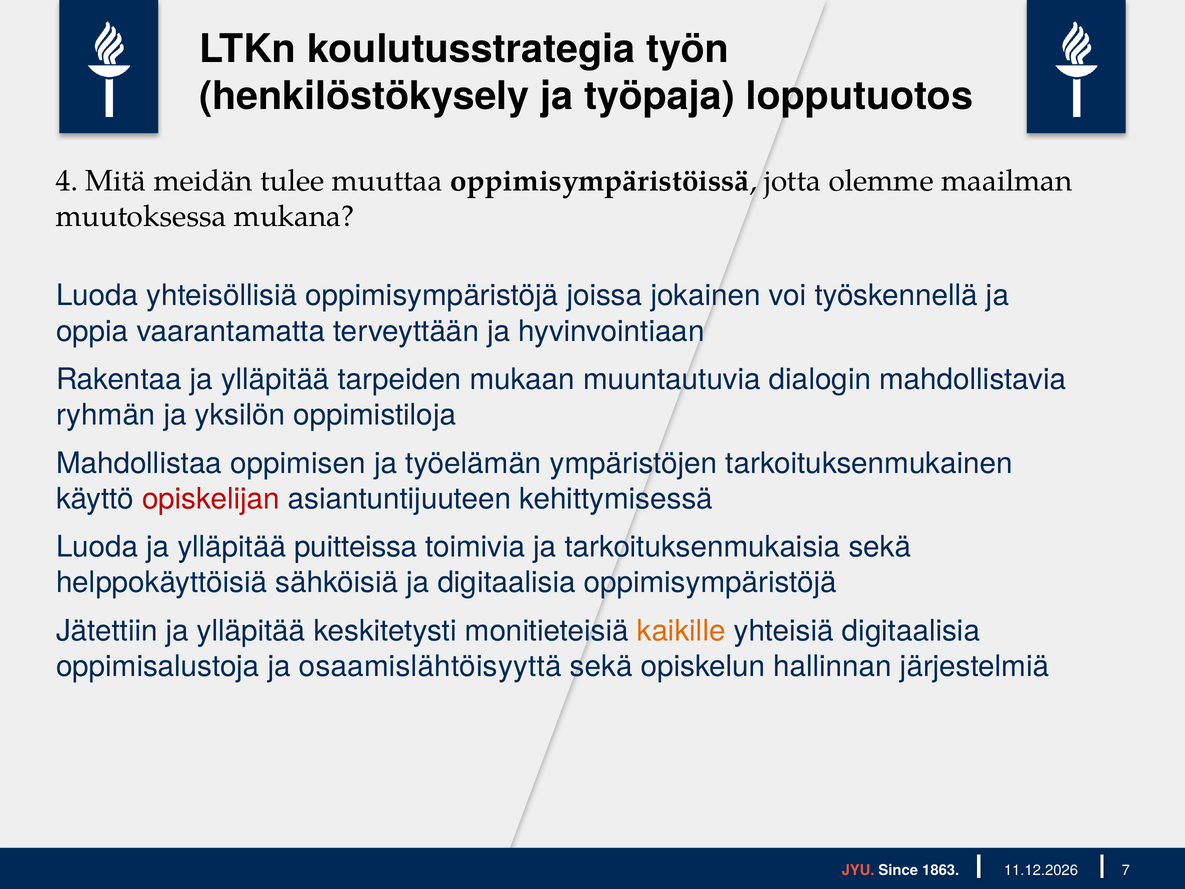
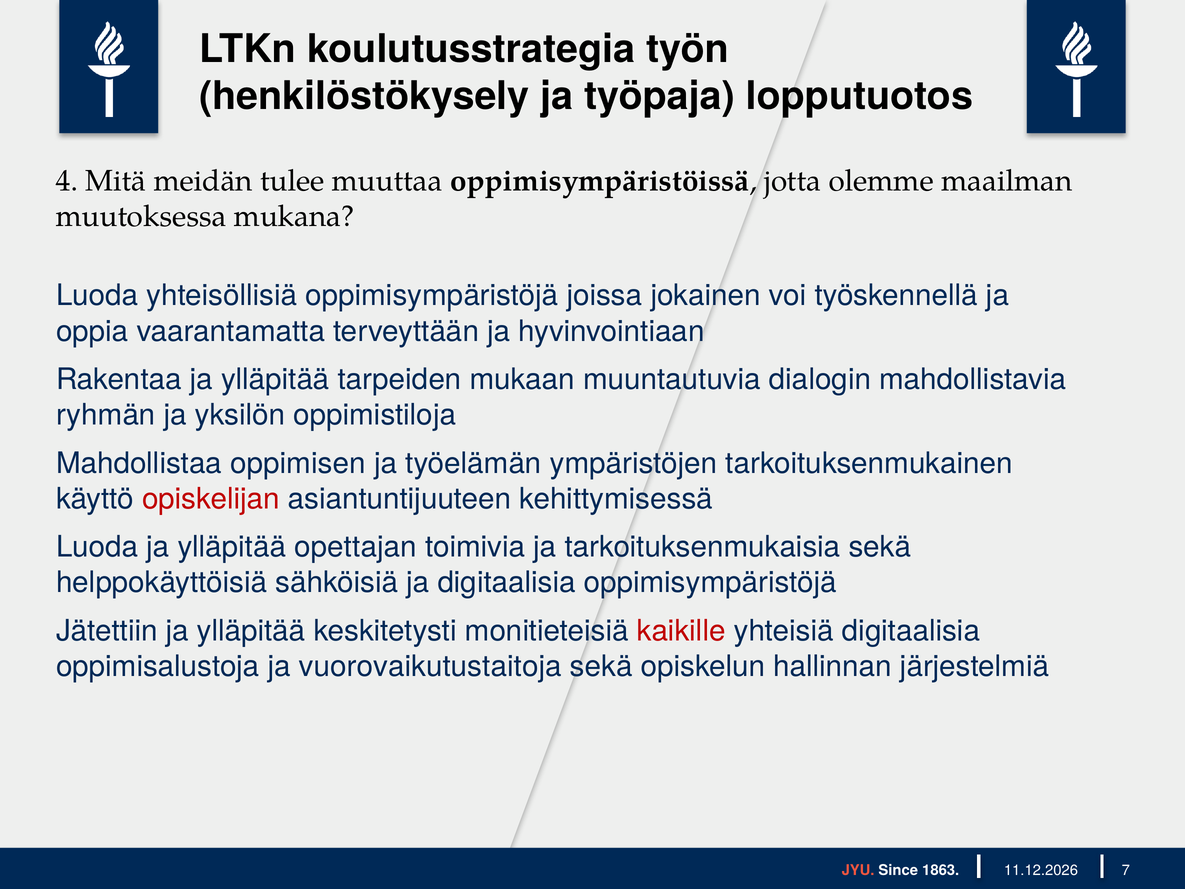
puitteissa: puitteissa -> opettajan
kaikille colour: orange -> red
osaamislähtöisyyttä: osaamislähtöisyyttä -> vuorovaikutustaitoja
